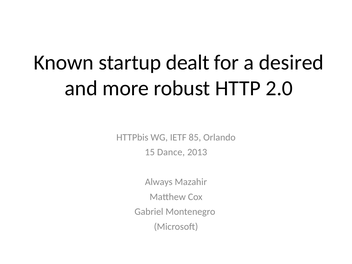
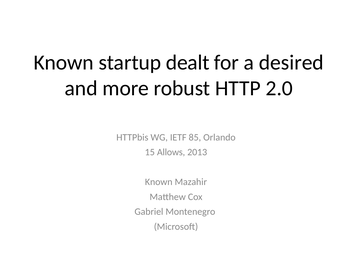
Dance: Dance -> Allows
Always at (159, 182): Always -> Known
